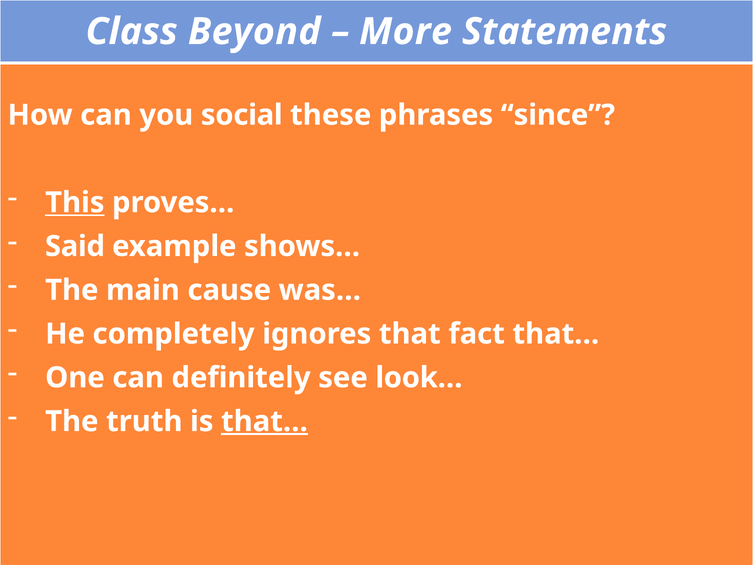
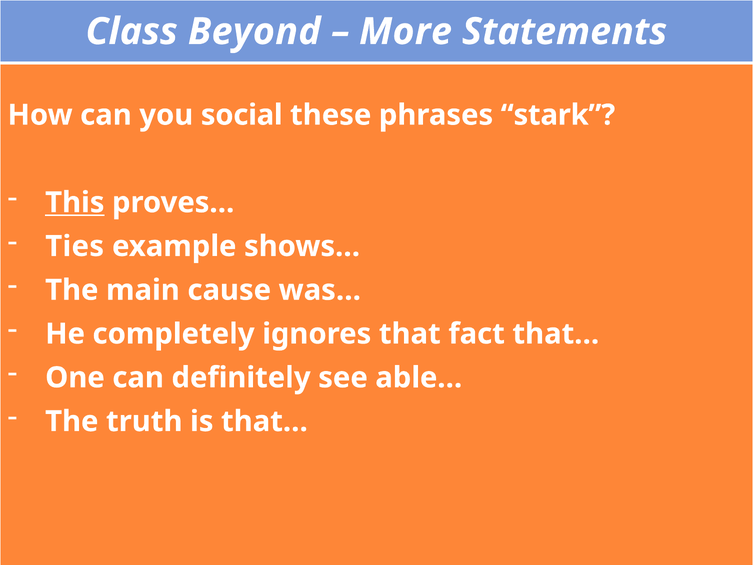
since: since -> stark
Said: Said -> Ties
look…: look… -> able…
that… at (264, 421) underline: present -> none
